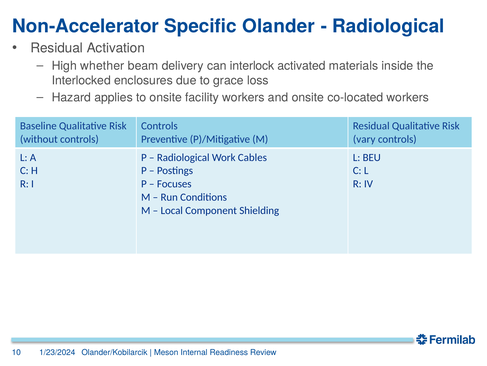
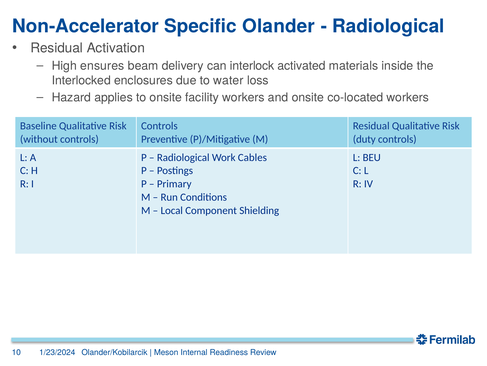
whether: whether -> ensures
grace: grace -> water
vary: vary -> duty
Focuses: Focuses -> Primary
